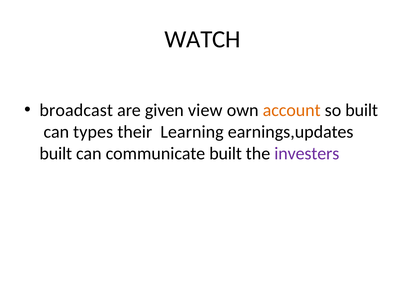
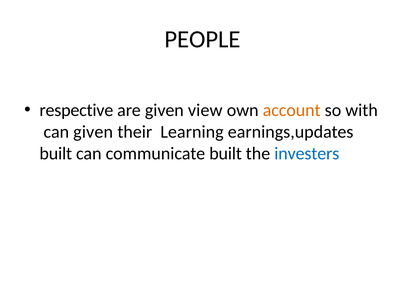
WATCH: WATCH -> PEOPLE
broadcast: broadcast -> respective
so built: built -> with
can types: types -> given
investers colour: purple -> blue
